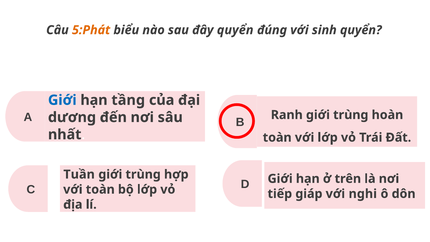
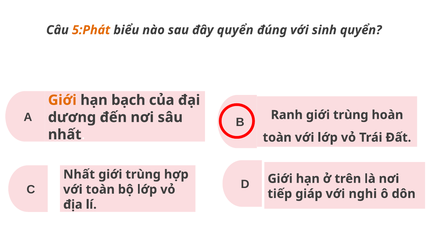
Giới at (62, 100) colour: blue -> orange
tầng: tầng -> bạch
Tuần at (79, 174): Tuần -> Nhất
